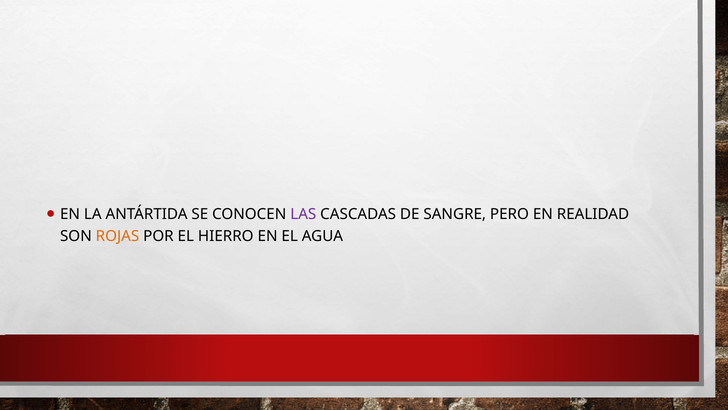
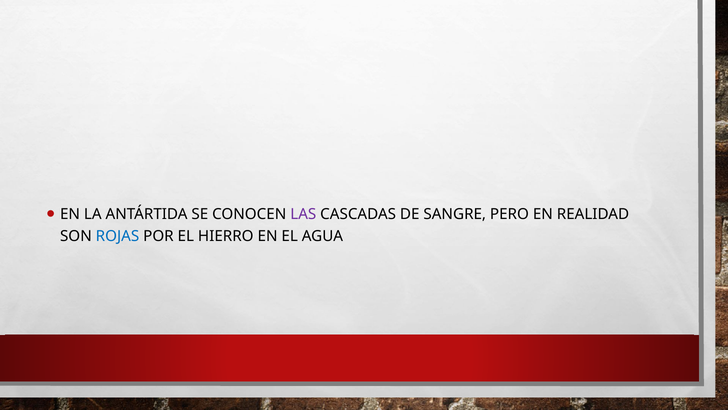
ROJAS colour: orange -> blue
